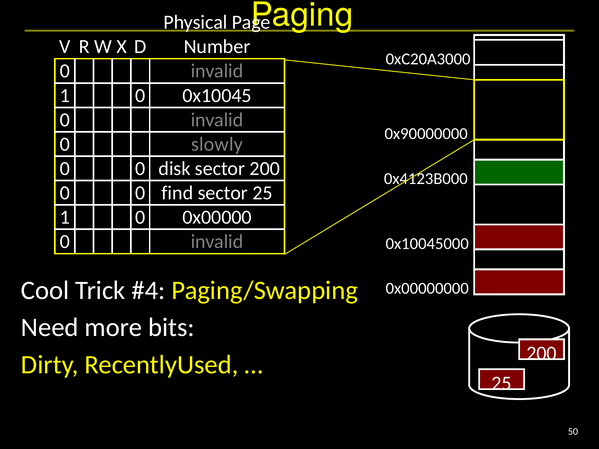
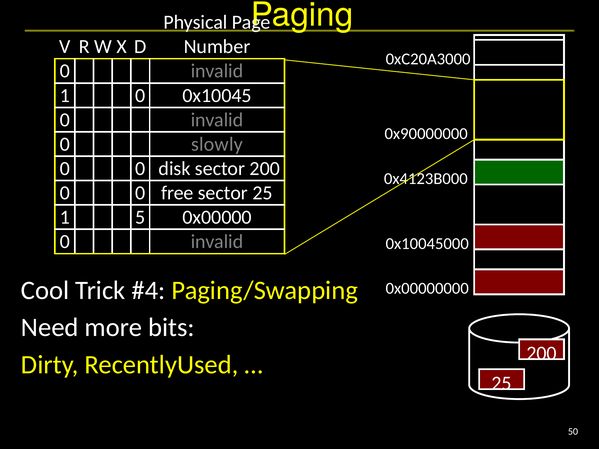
find: find -> free
0 at (140, 217): 0 -> 5
